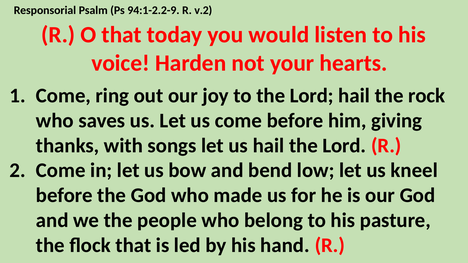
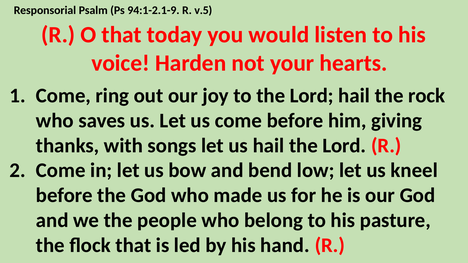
94:1-2.2-9: 94:1-2.2-9 -> 94:1-2.1-9
v.2: v.2 -> v.5
